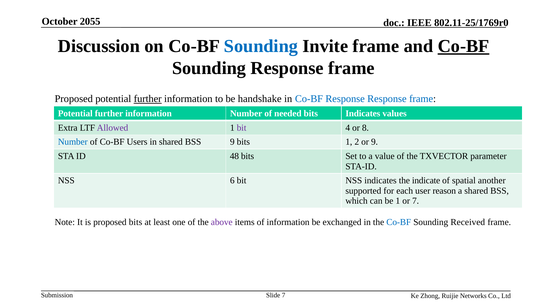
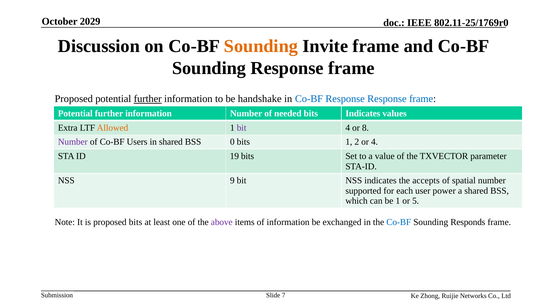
2055: 2055 -> 2029
Sounding at (261, 46) colour: blue -> orange
Co-BF at (464, 46) underline: present -> none
Allowed colour: purple -> orange
Number at (73, 142) colour: blue -> purple
BSS 9: 9 -> 0
or 9: 9 -> 4
48: 48 -> 19
6: 6 -> 9
indicate: indicate -> accepts
spatial another: another -> number
reason: reason -> power
or 7: 7 -> 5
Received: Received -> Responds
